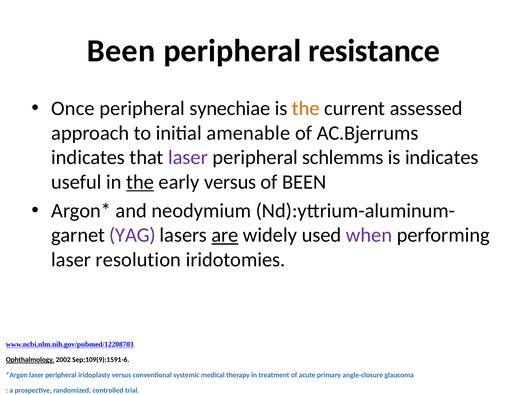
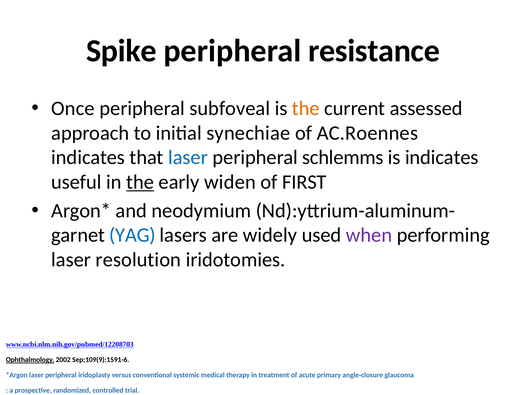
Been at (121, 51): Been -> Spike
synechiae: synechiae -> subfoveal
amenable: amenable -> synechiae
AC.Bjerrums: AC.Bjerrums -> AC.Roennes
laser at (188, 157) colour: purple -> blue
early versus: versus -> widen
of BEEN: BEEN -> FIRST
YAG colour: purple -> blue
are underline: present -> none
